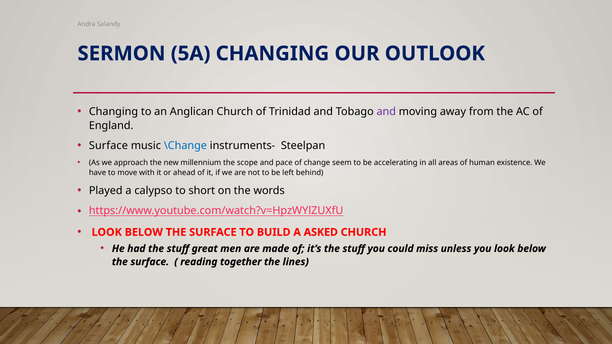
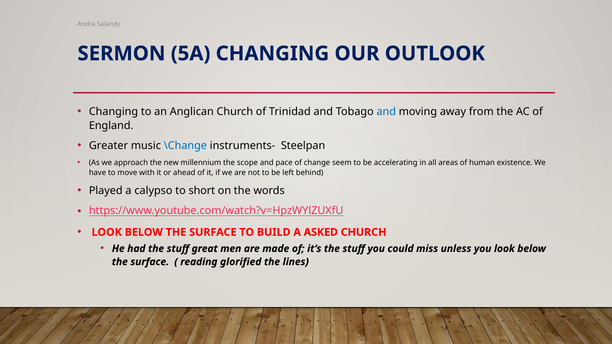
and at (386, 112) colour: purple -> blue
Surface at (108, 146): Surface -> Greater
together: together -> glorified
